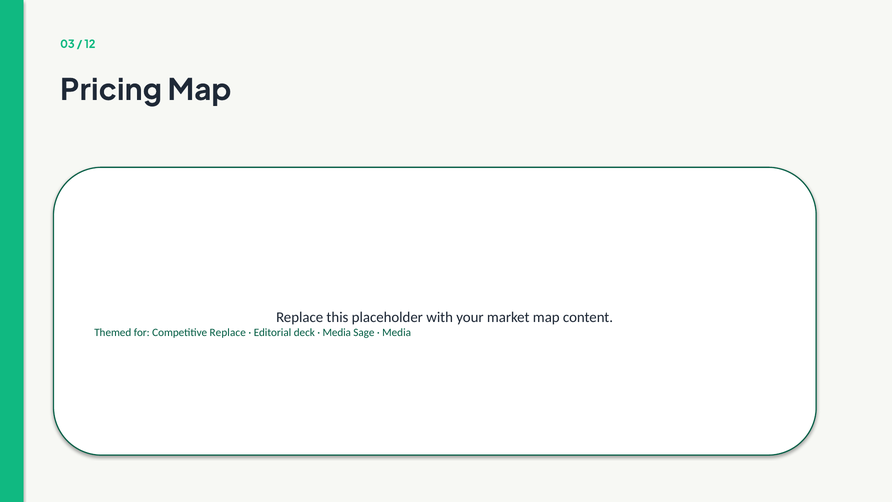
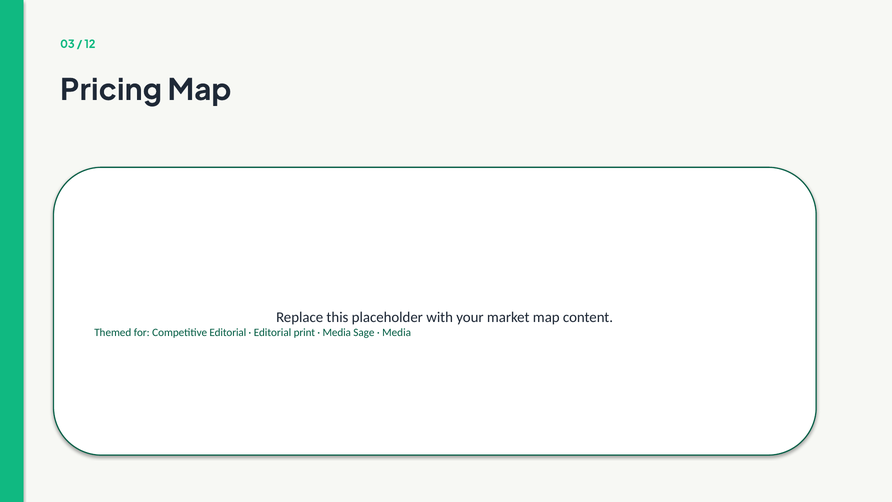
Competitive Replace: Replace -> Editorial
deck: deck -> print
